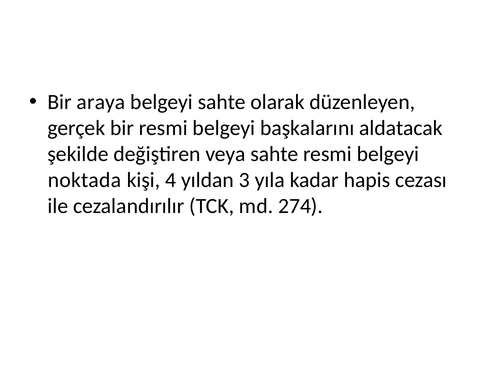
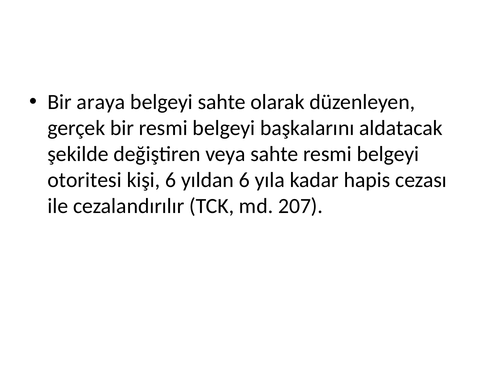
noktada: noktada -> otoritesi
kişi 4: 4 -> 6
yıldan 3: 3 -> 6
274: 274 -> 207
